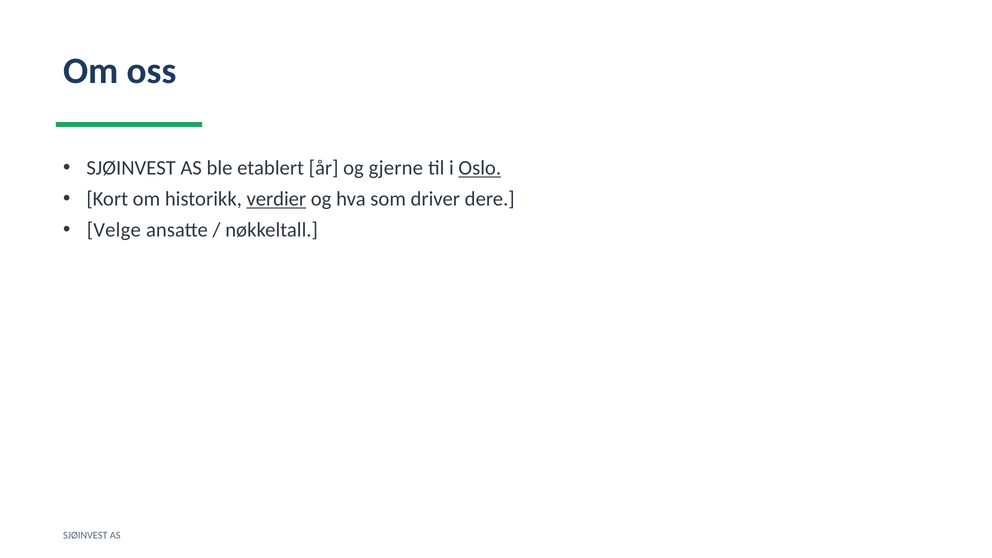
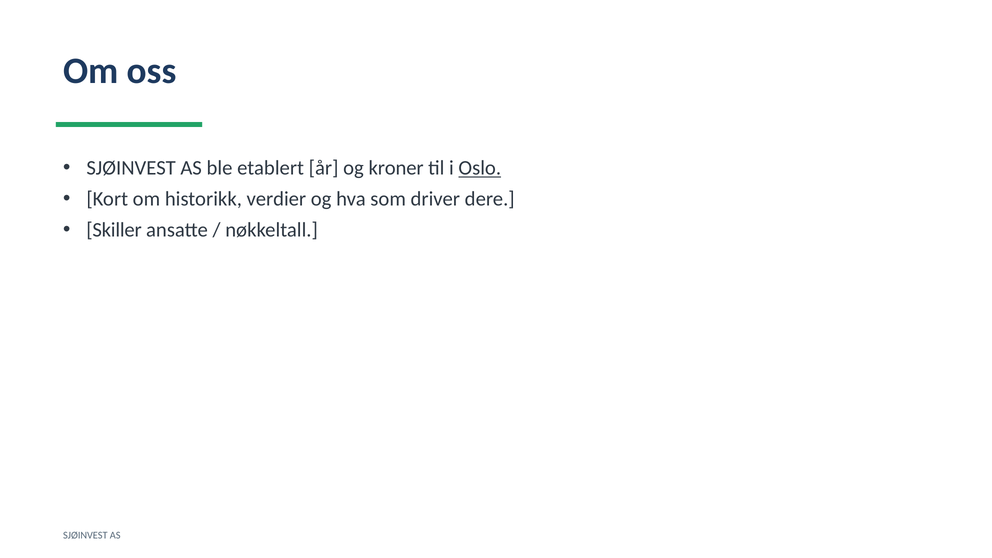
gjerne: gjerne -> kroner
verdier underline: present -> none
Velge: Velge -> Skiller
